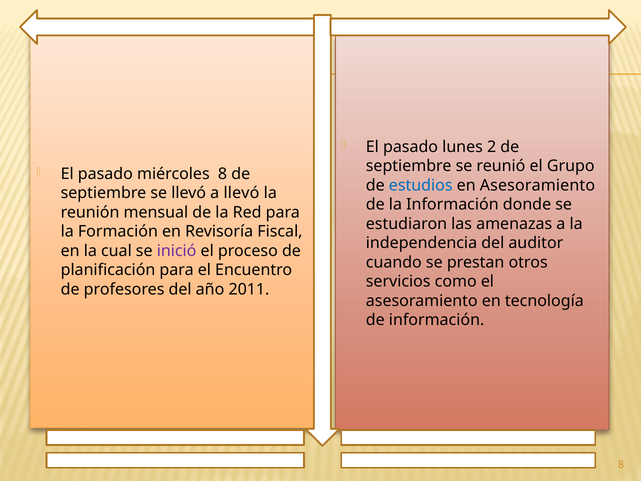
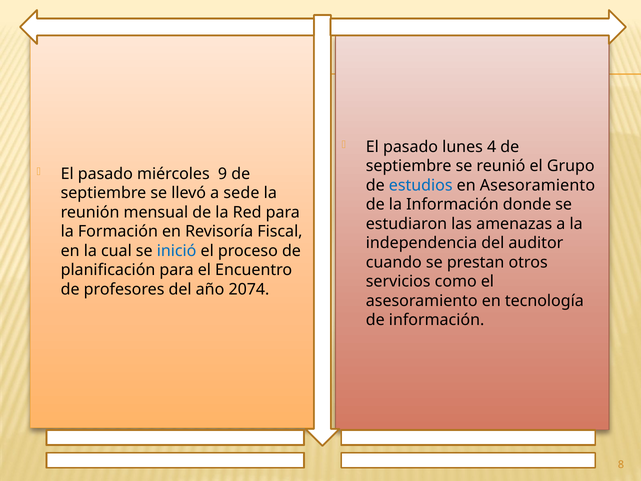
2: 2 -> 4
miércoles 8: 8 -> 9
a llevó: llevó -> sede
inició colour: purple -> blue
2011: 2011 -> 2074
